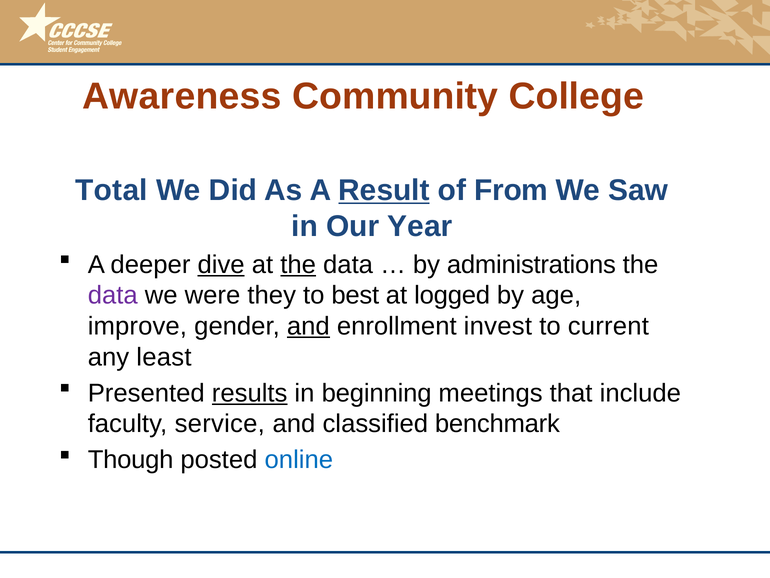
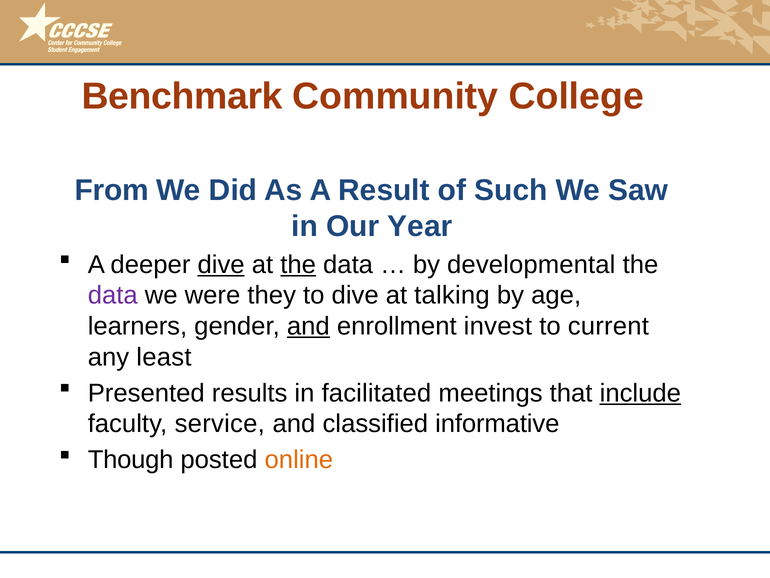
Awareness: Awareness -> Benchmark
Total: Total -> From
Result underline: present -> none
From: From -> Such
administrations: administrations -> developmental
to best: best -> dive
logged: logged -> talking
improve: improve -> learners
results underline: present -> none
beginning: beginning -> facilitated
include underline: none -> present
benchmark: benchmark -> informative
online colour: blue -> orange
